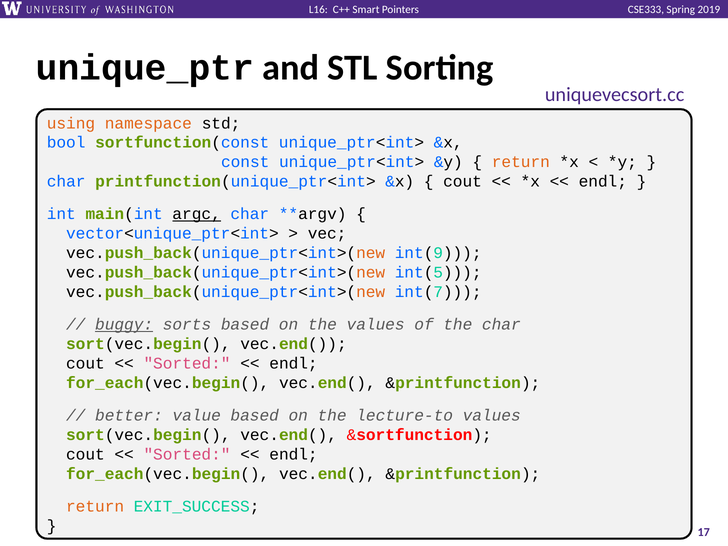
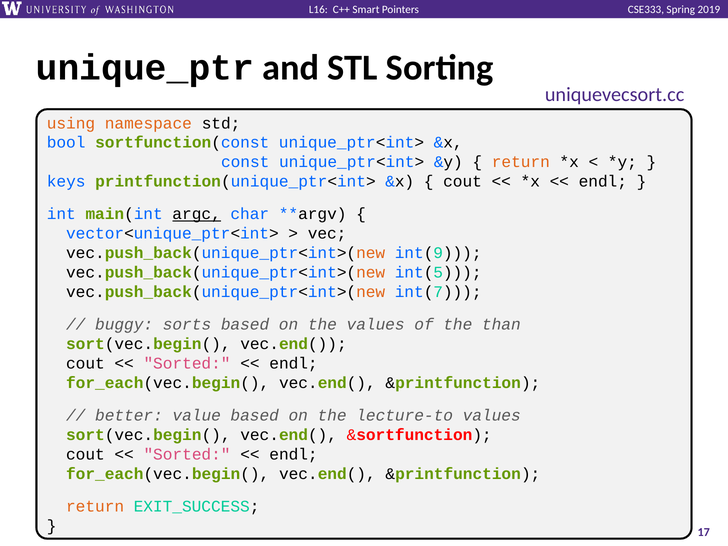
char at (66, 181): char -> keys
buggy underline: present -> none
the char: char -> than
